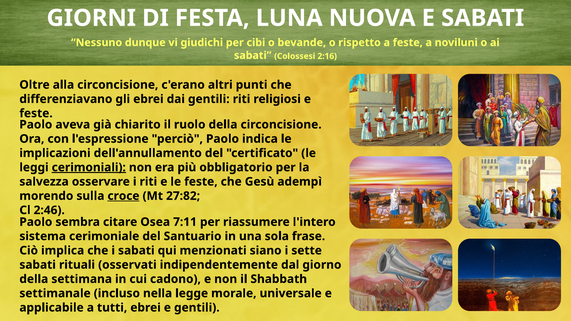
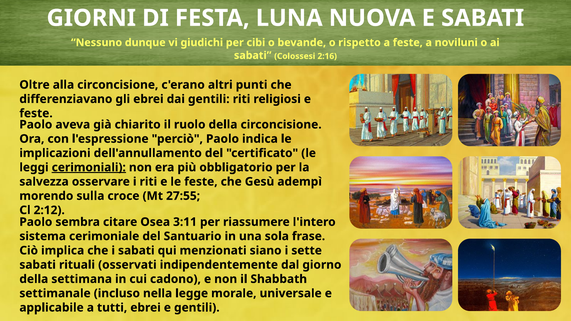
croce underline: present -> none
27:82: 27:82 -> 27:55
2:46: 2:46 -> 2:12
7:11: 7:11 -> 3:11
